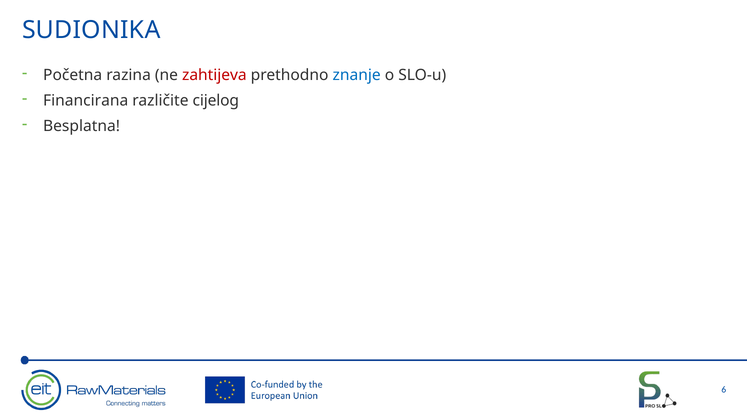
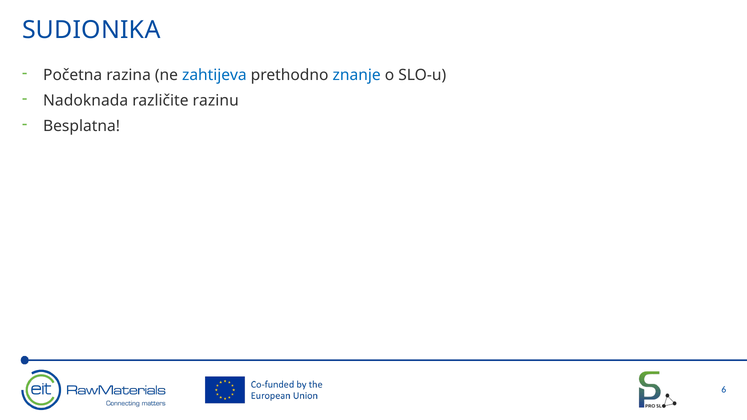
zahtijeva colour: red -> blue
Financirana: Financirana -> Nadoknada
cijelog: cijelog -> razinu
